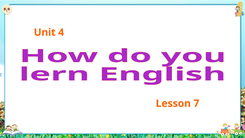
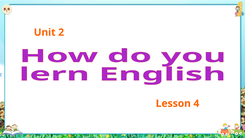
4: 4 -> 2
7: 7 -> 4
